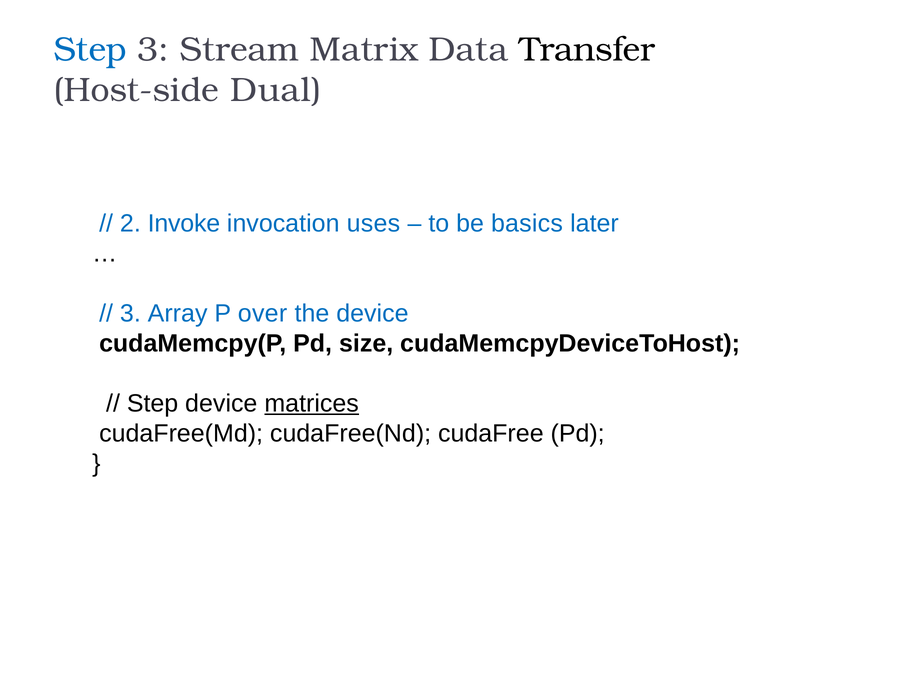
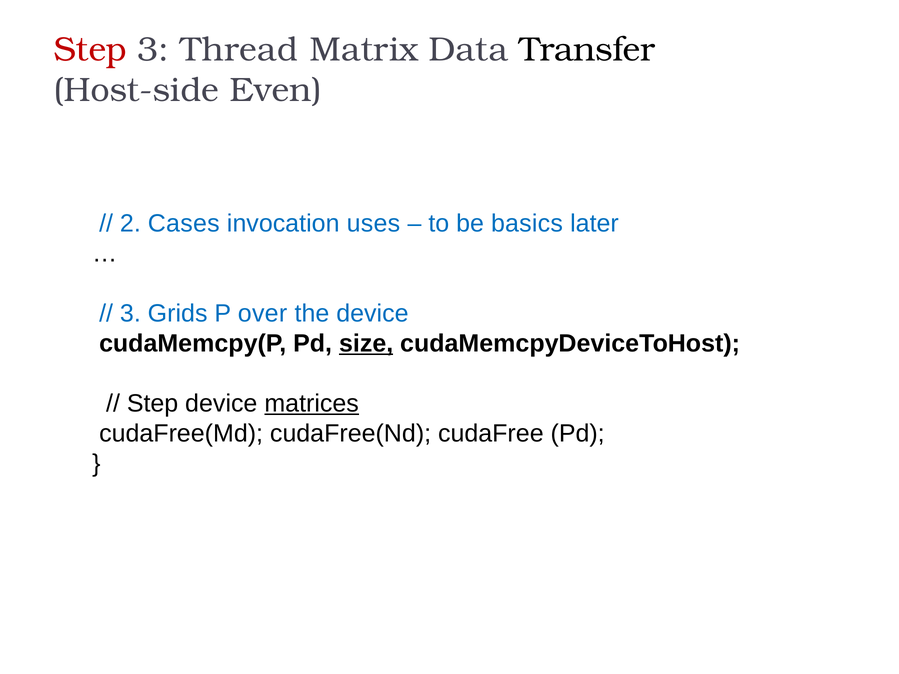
Step at (90, 50) colour: blue -> red
Stream: Stream -> Thread
Dual: Dual -> Even
Invoke: Invoke -> Cases
Array: Array -> Grids
size underline: none -> present
